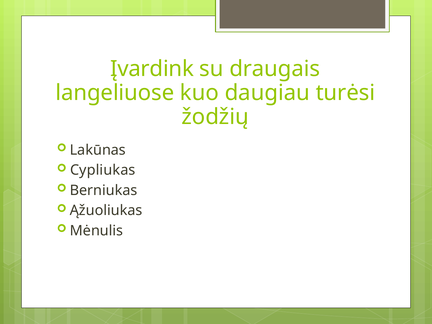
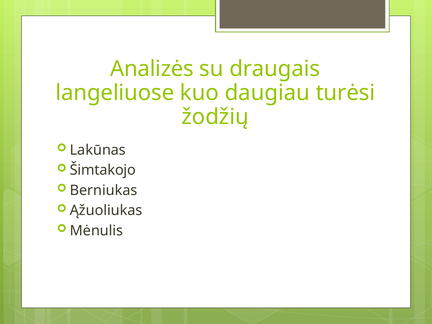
Įvardink: Įvardink -> Analizės
Cypliukas: Cypliukas -> Šimtakojo
